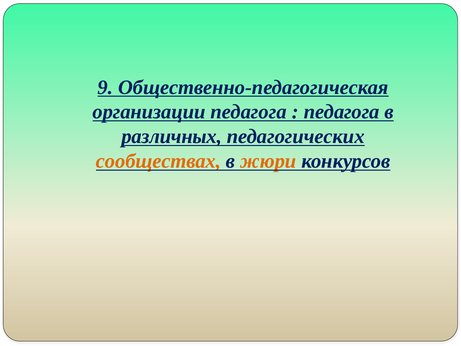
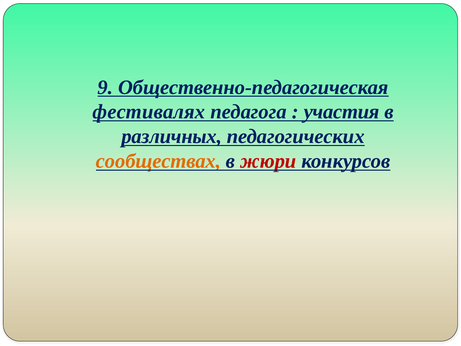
организации: организации -> фестивалях
педагога at (342, 112): педагога -> участия
жюри colour: orange -> red
